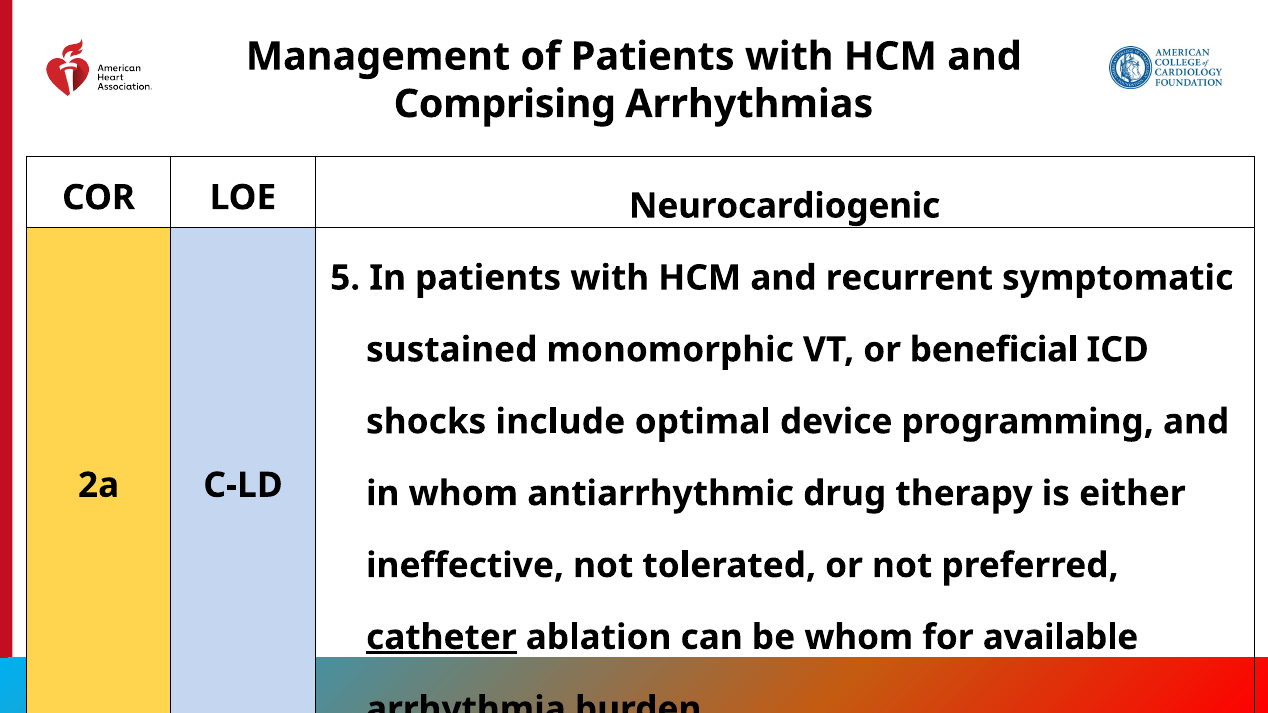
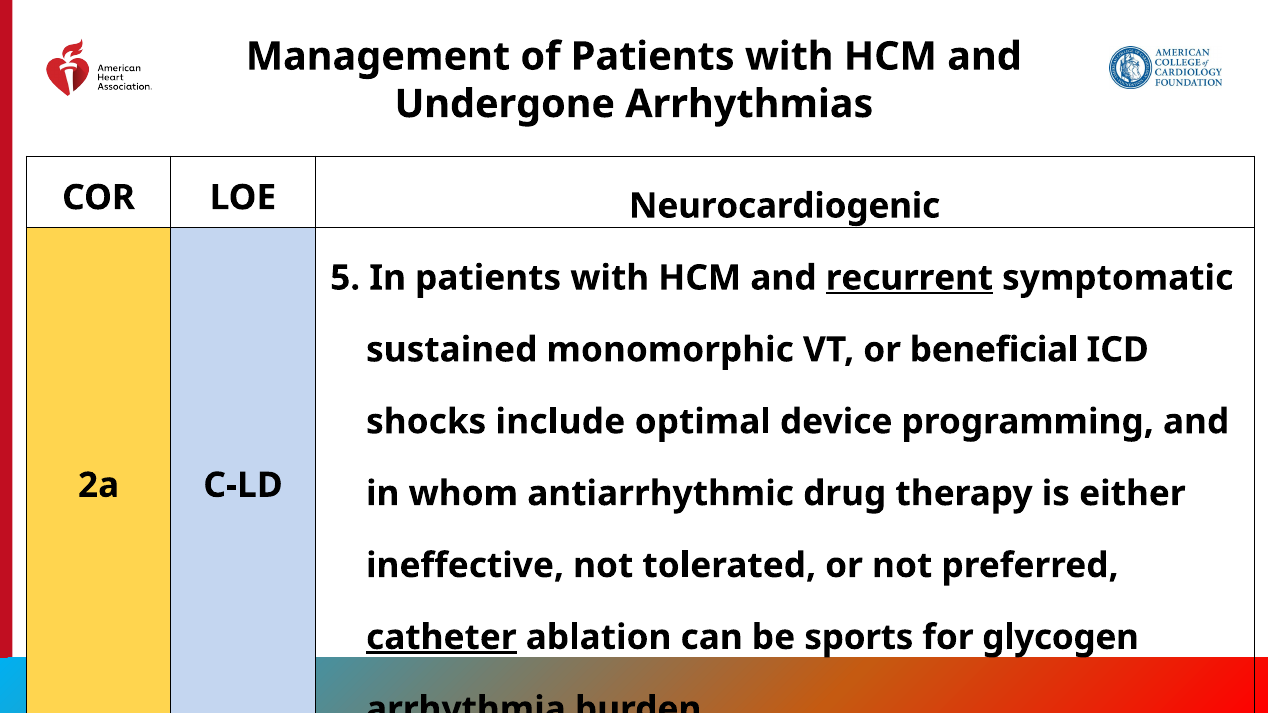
Comprising: Comprising -> Undergone
recurrent underline: none -> present
be whom: whom -> sports
available: available -> glycogen
